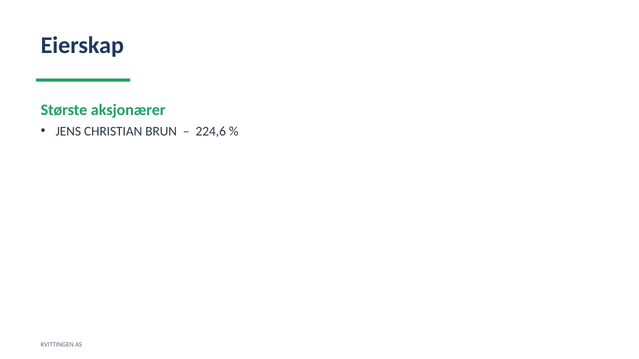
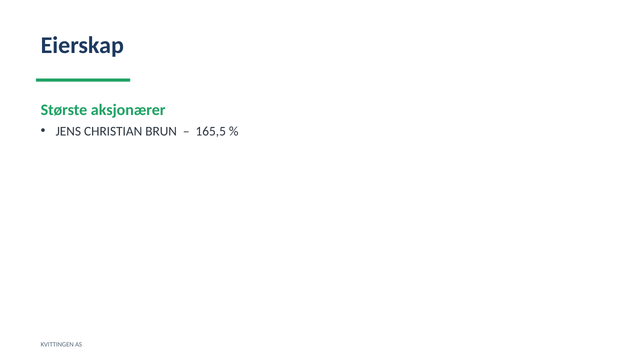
224,6: 224,6 -> 165,5
